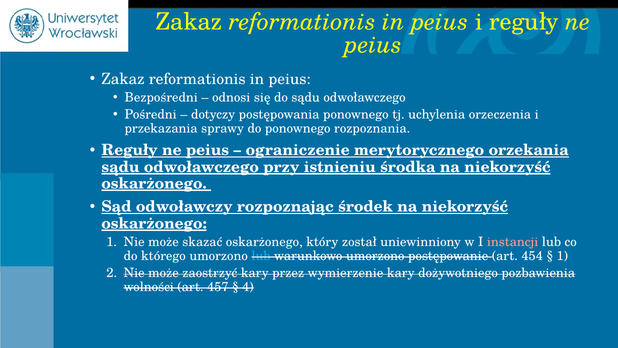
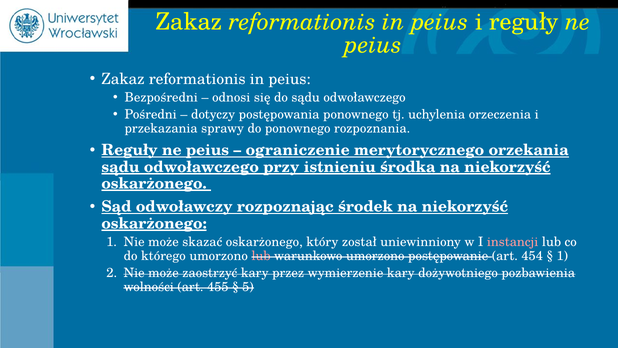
lub at (261, 256) colour: light blue -> pink
457: 457 -> 455
4: 4 -> 5
